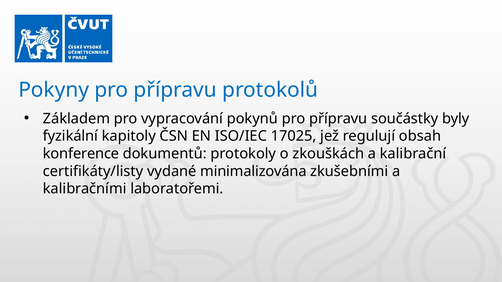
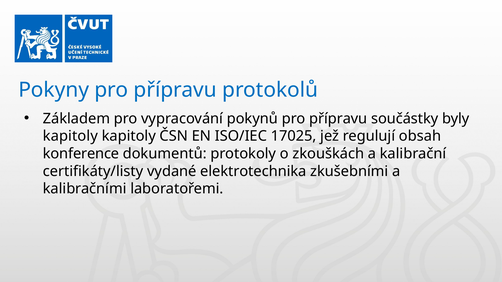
fyzikální at (70, 136): fyzikální -> kapitoly
minimalizována: minimalizována -> elektrotechnika
